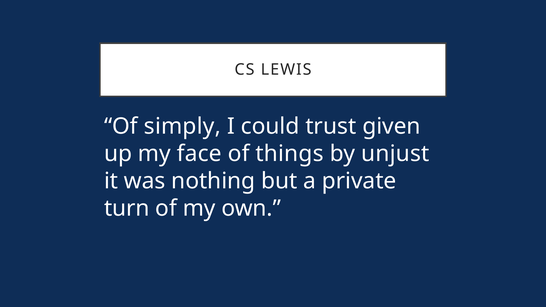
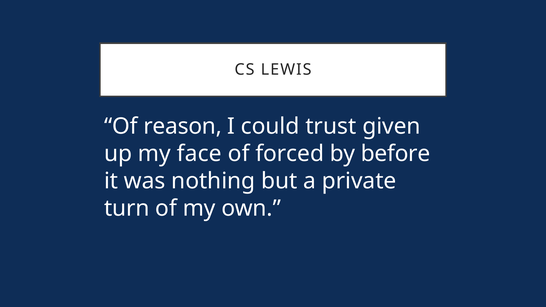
simply: simply -> reason
things: things -> forced
unjust: unjust -> before
